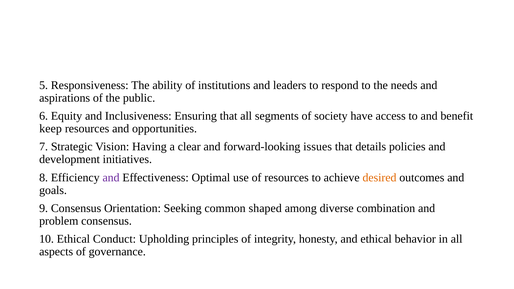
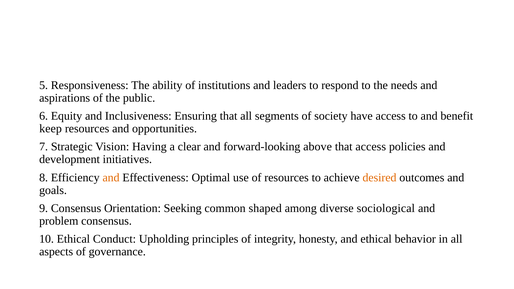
issues: issues -> above
that details: details -> access
and at (111, 178) colour: purple -> orange
combination: combination -> sociological
